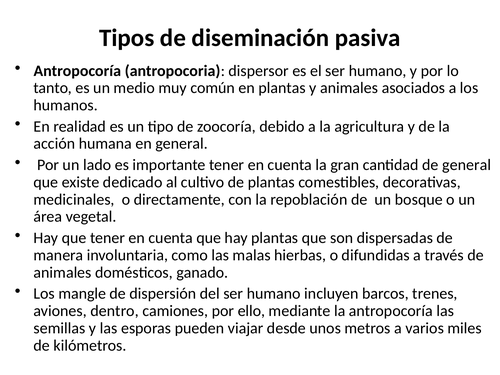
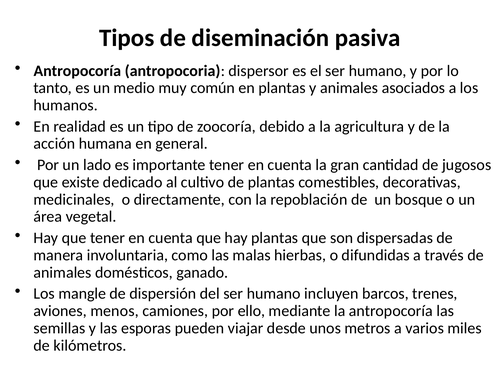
de general: general -> jugosos
dentro: dentro -> menos
